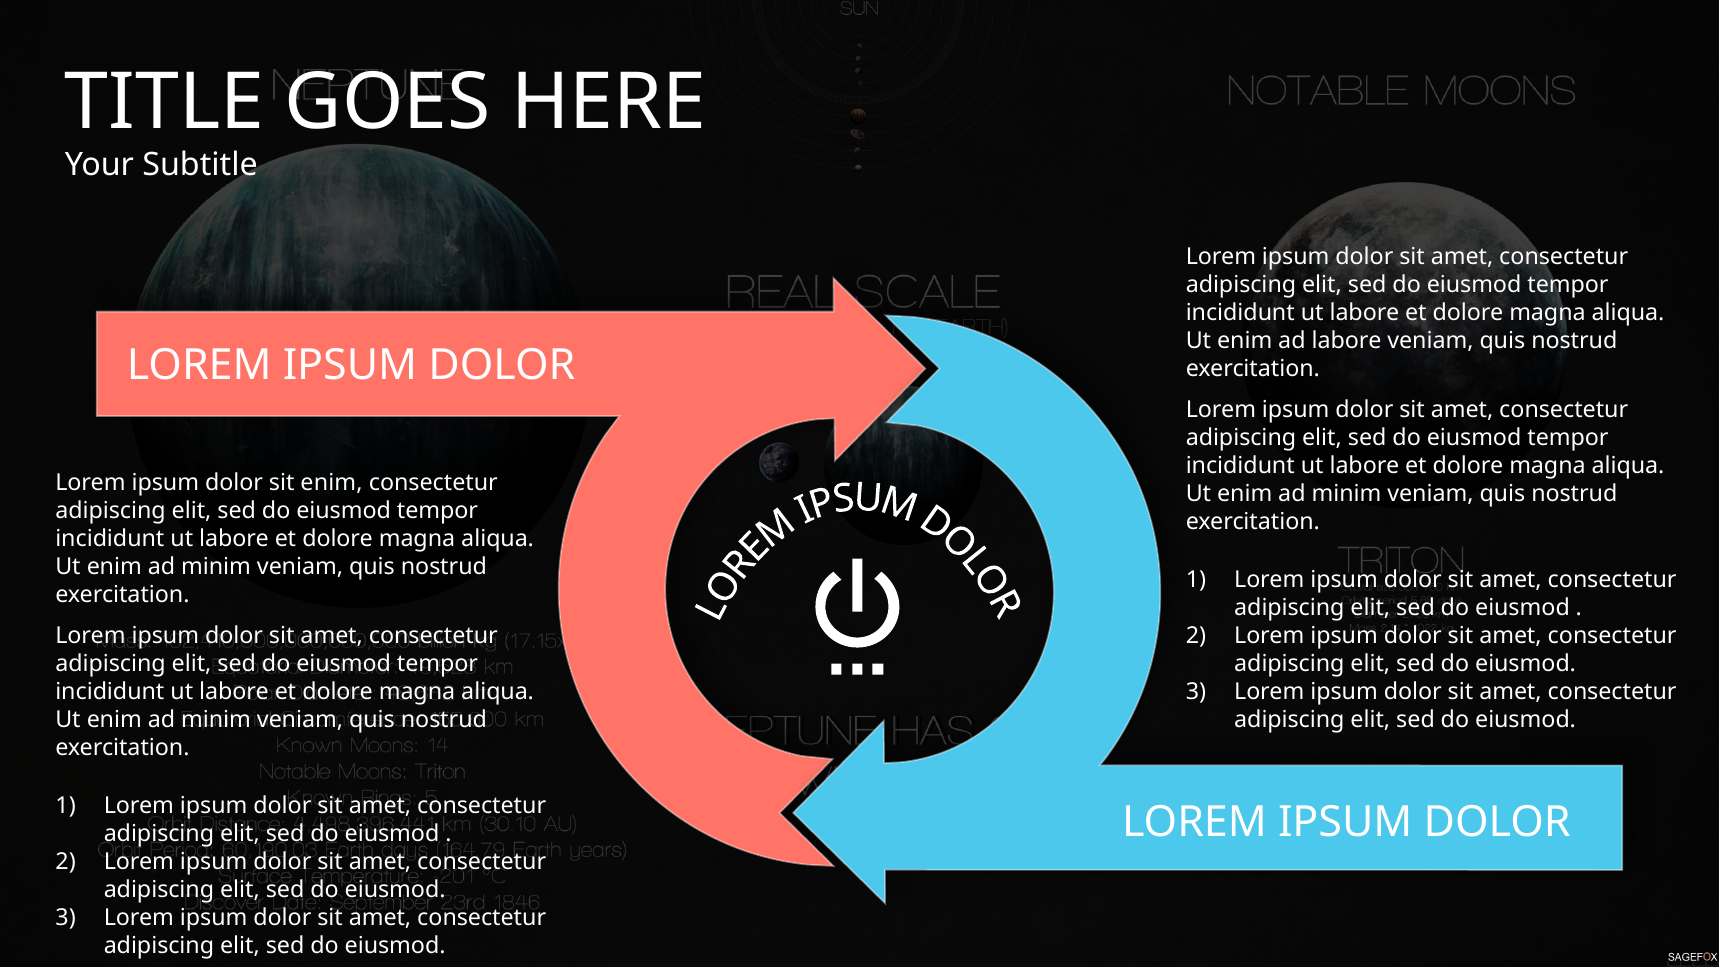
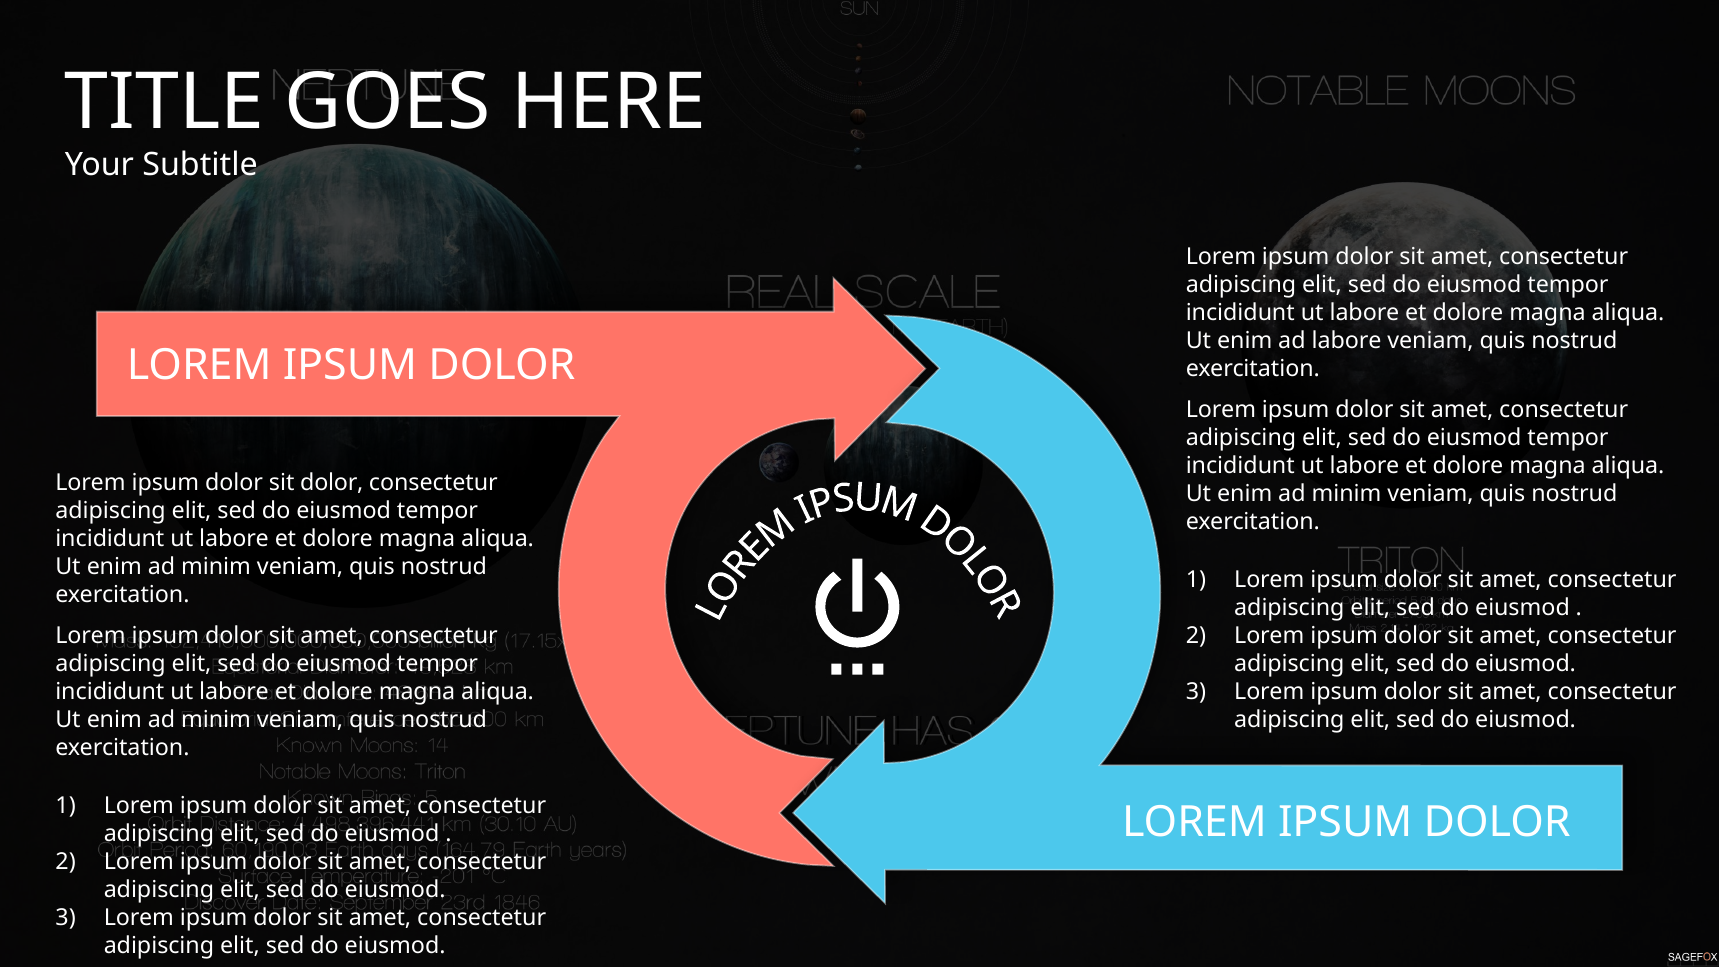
sit enim: enim -> dolor
